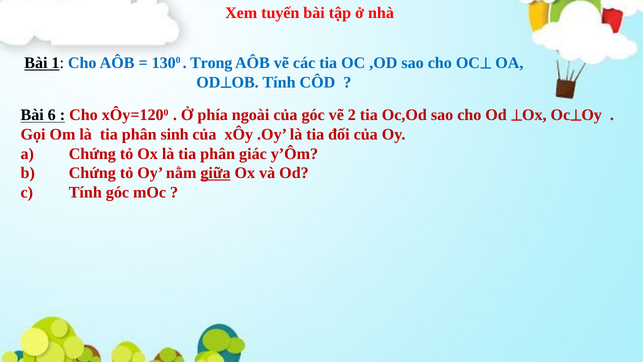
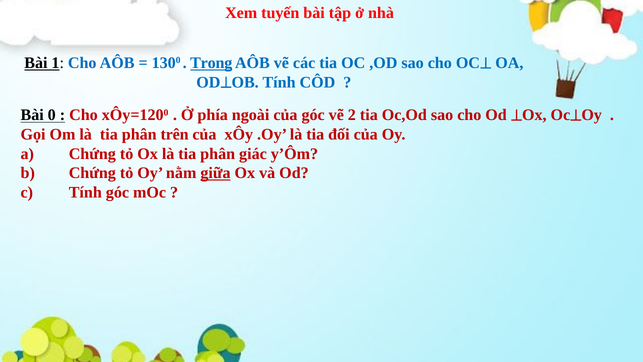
Trong underline: none -> present
6: 6 -> 0
sinh: sinh -> trên
